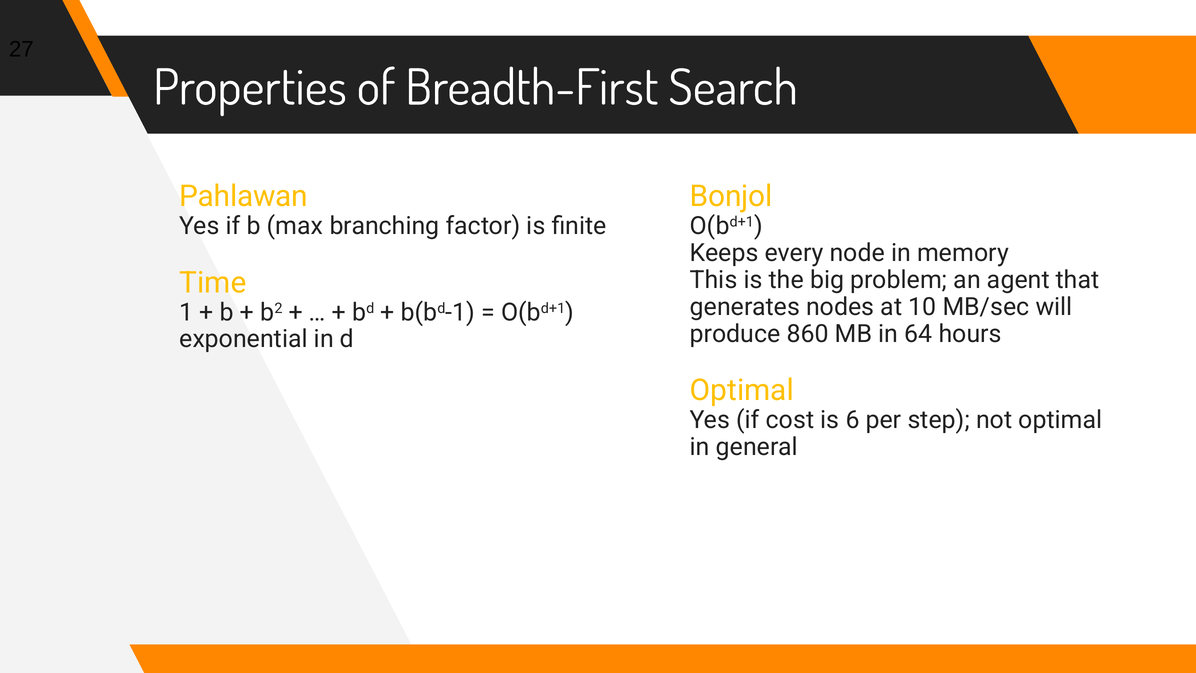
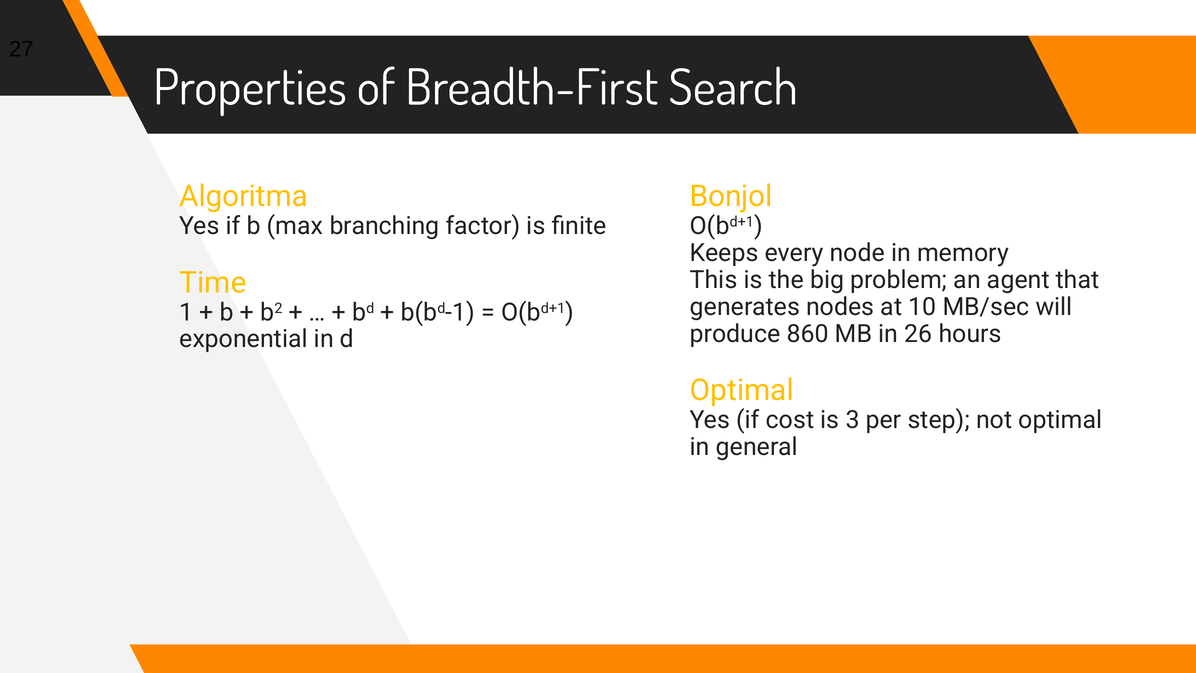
Pahlawan: Pahlawan -> Algoritma
64: 64 -> 26
6: 6 -> 3
